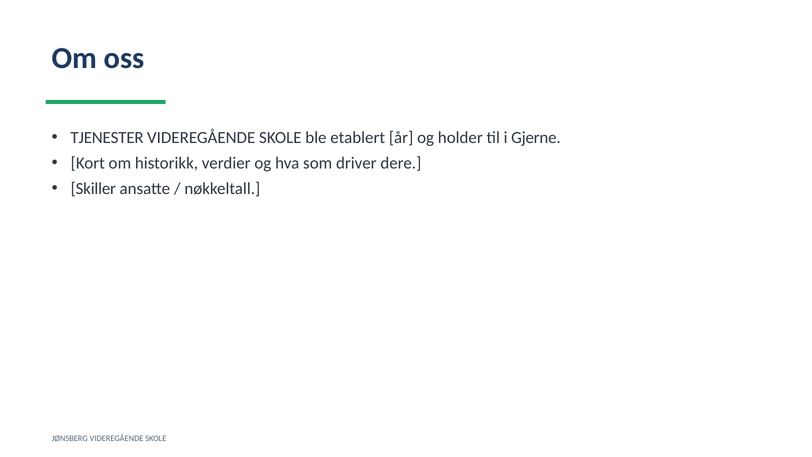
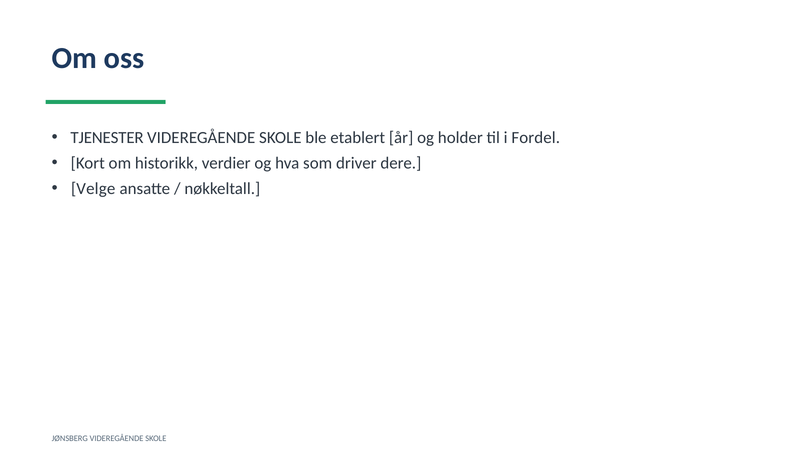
Gjerne: Gjerne -> Fordel
Skiller: Skiller -> Velge
